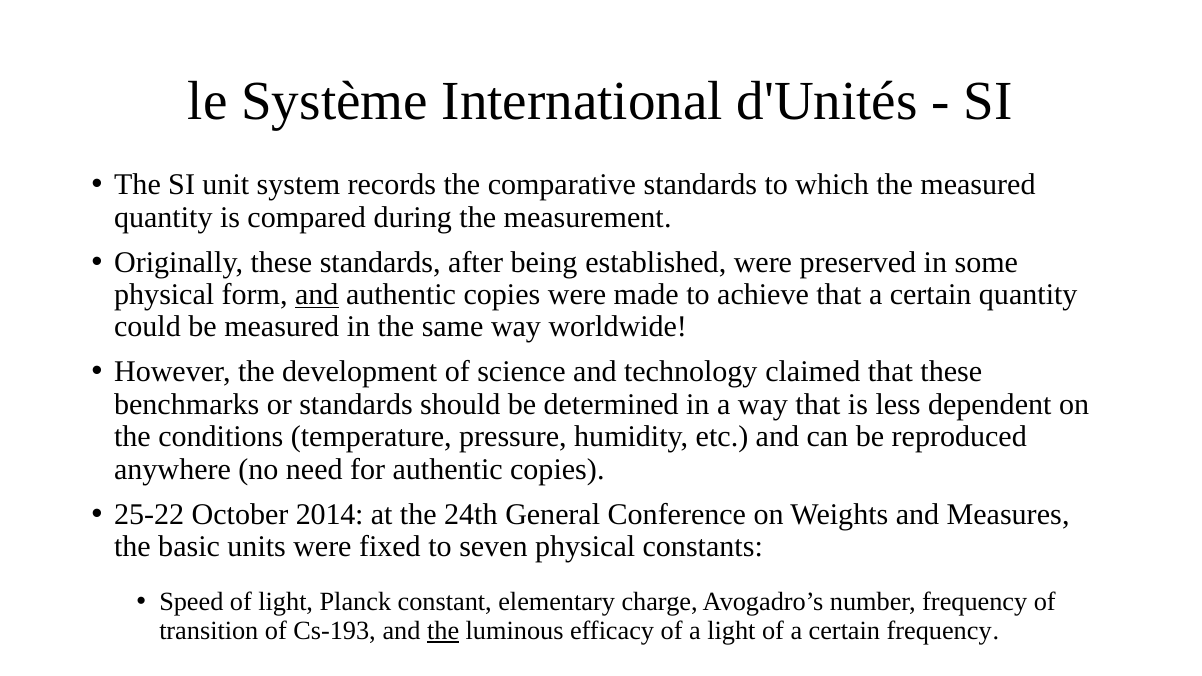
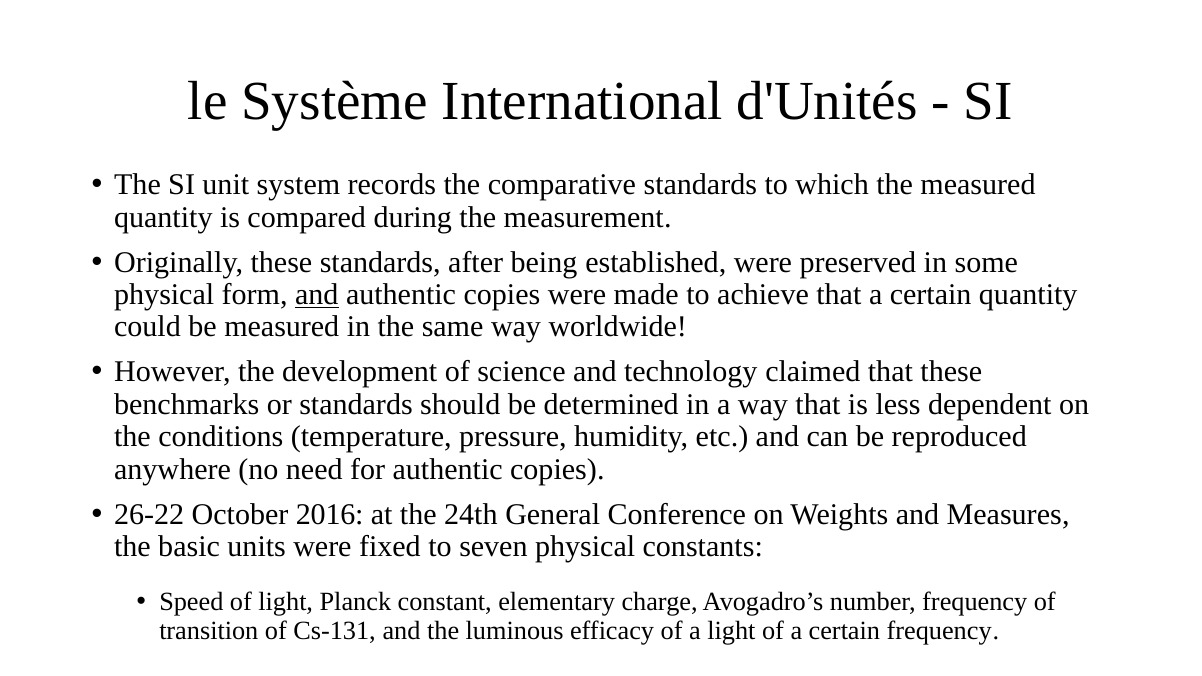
25-22: 25-22 -> 26-22
2014: 2014 -> 2016
Cs-193: Cs-193 -> Cs-131
the at (443, 631) underline: present -> none
